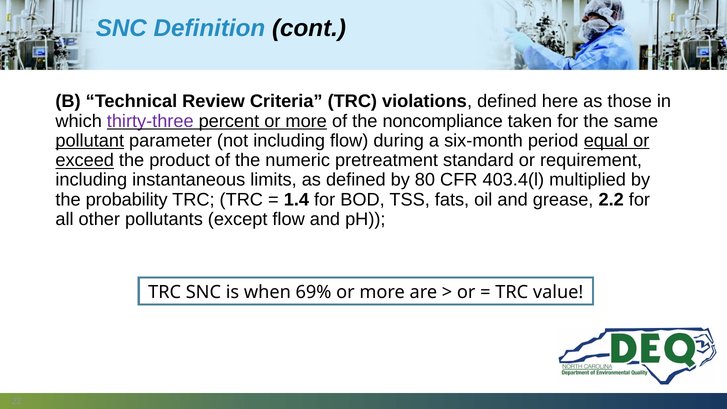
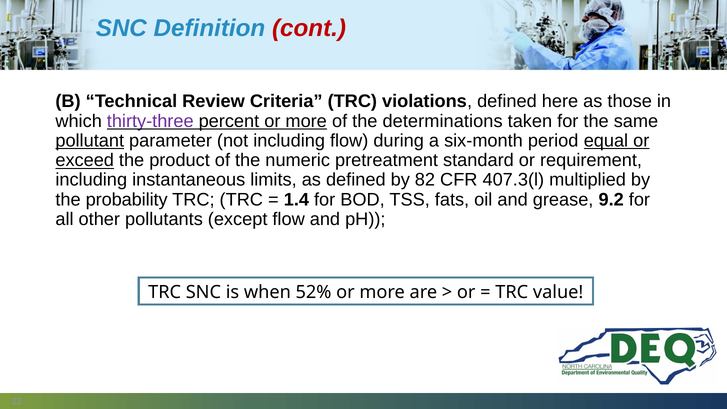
cont colour: black -> red
noncompliance: noncompliance -> determinations
80: 80 -> 82
403.4(l: 403.4(l -> 407.3(l
2.2: 2.2 -> 9.2
69%: 69% -> 52%
